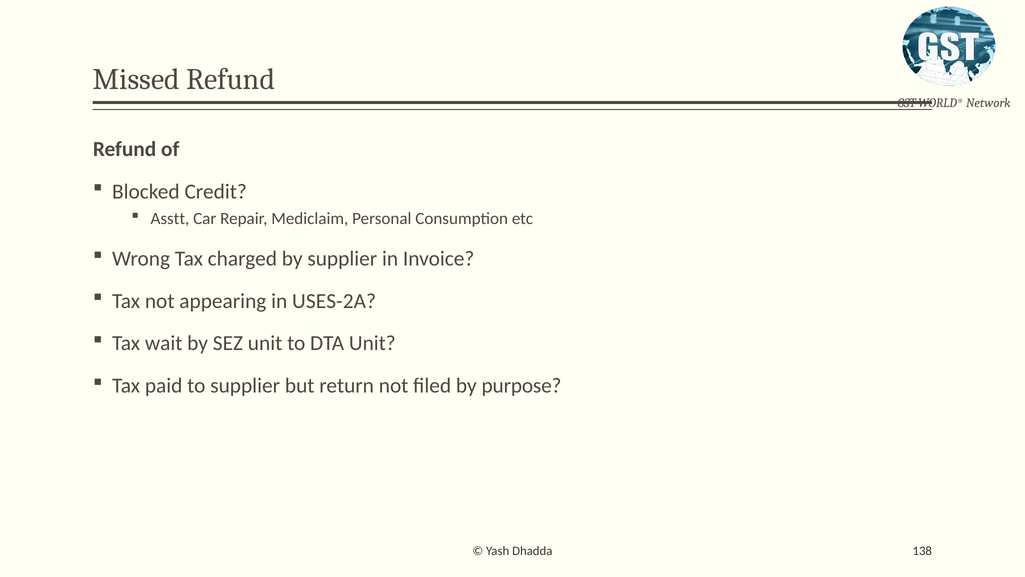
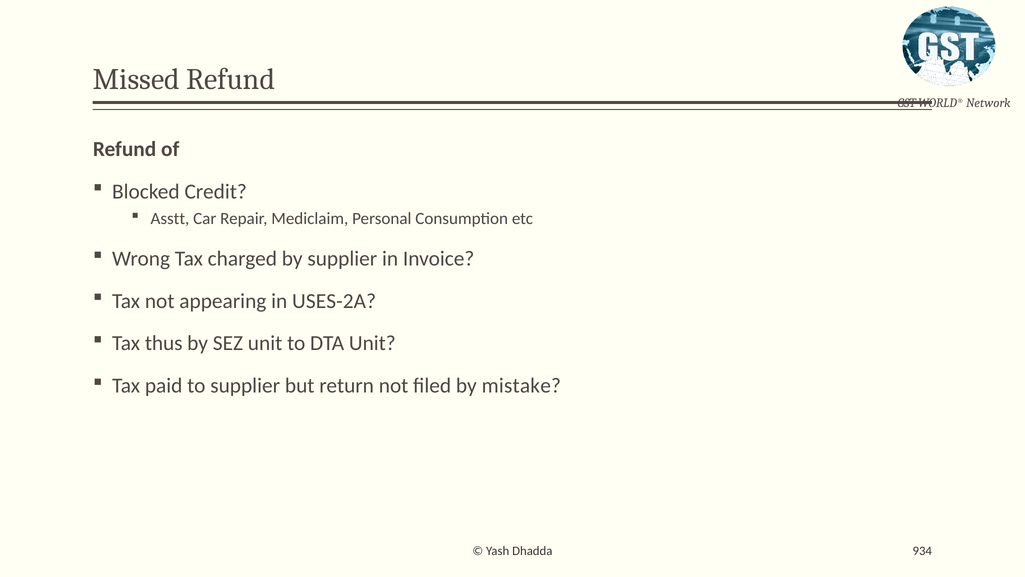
wait: wait -> thus
purpose: purpose -> mistake
138: 138 -> 934
